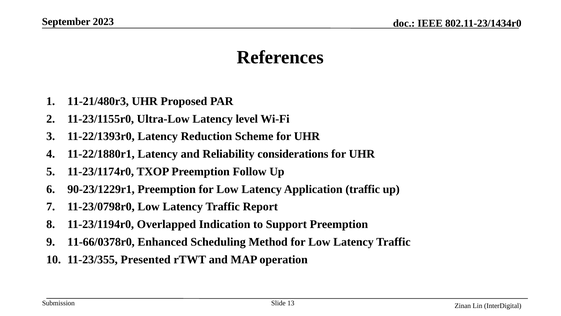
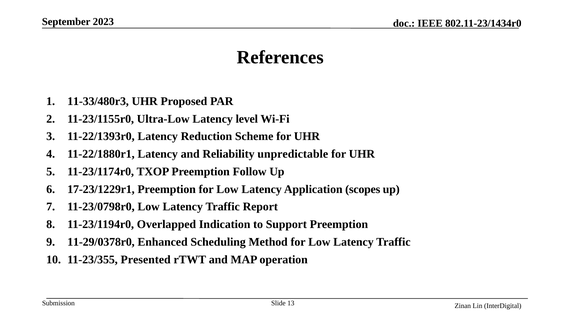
11-21/480r3: 11-21/480r3 -> 11-33/480r3
considerations: considerations -> unpredictable
90-23/1229r1: 90-23/1229r1 -> 17-23/1229r1
Application traffic: traffic -> scopes
11-66/0378r0: 11-66/0378r0 -> 11-29/0378r0
